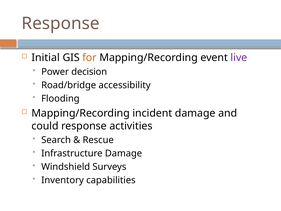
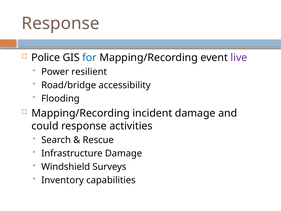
Initial: Initial -> Police
for colour: orange -> blue
decision: decision -> resilient
